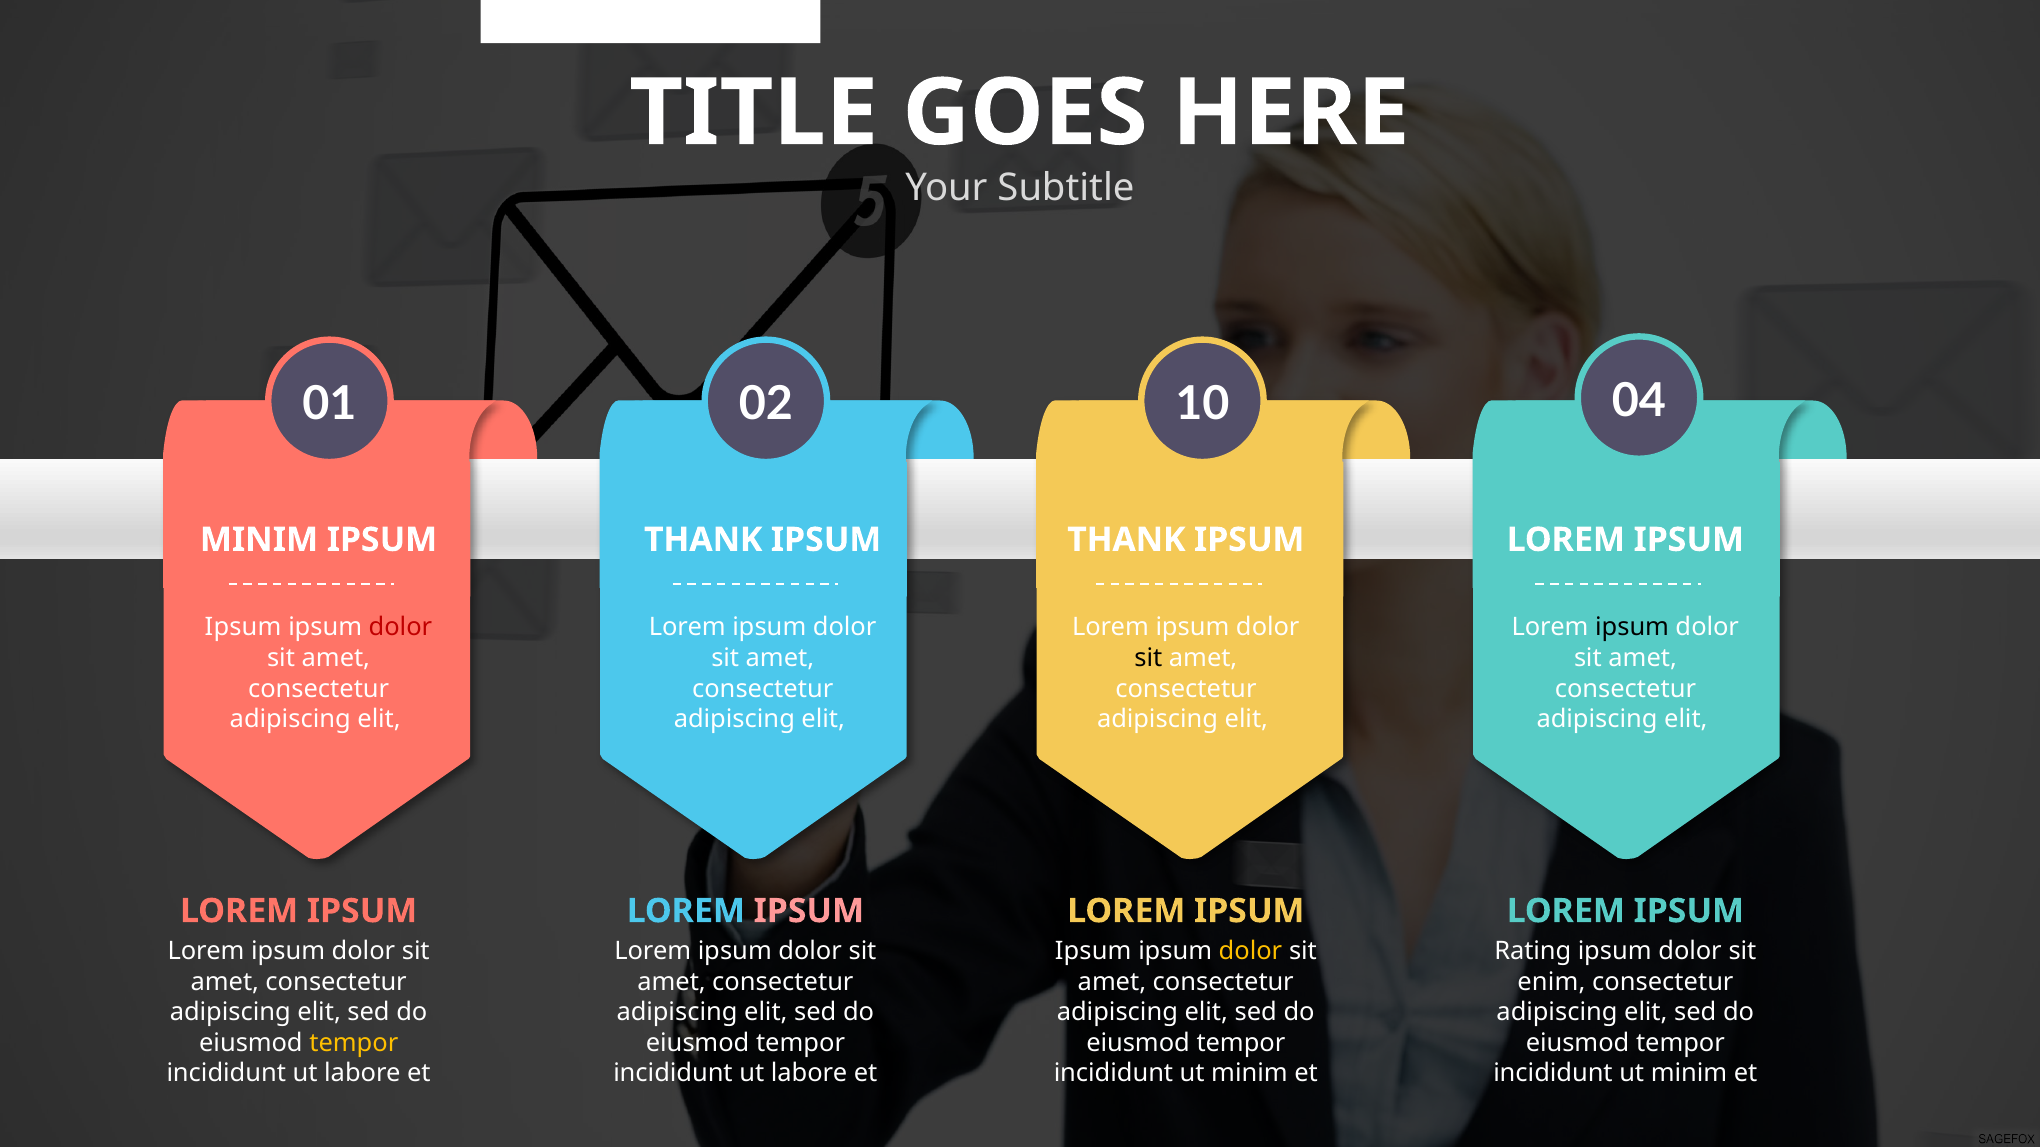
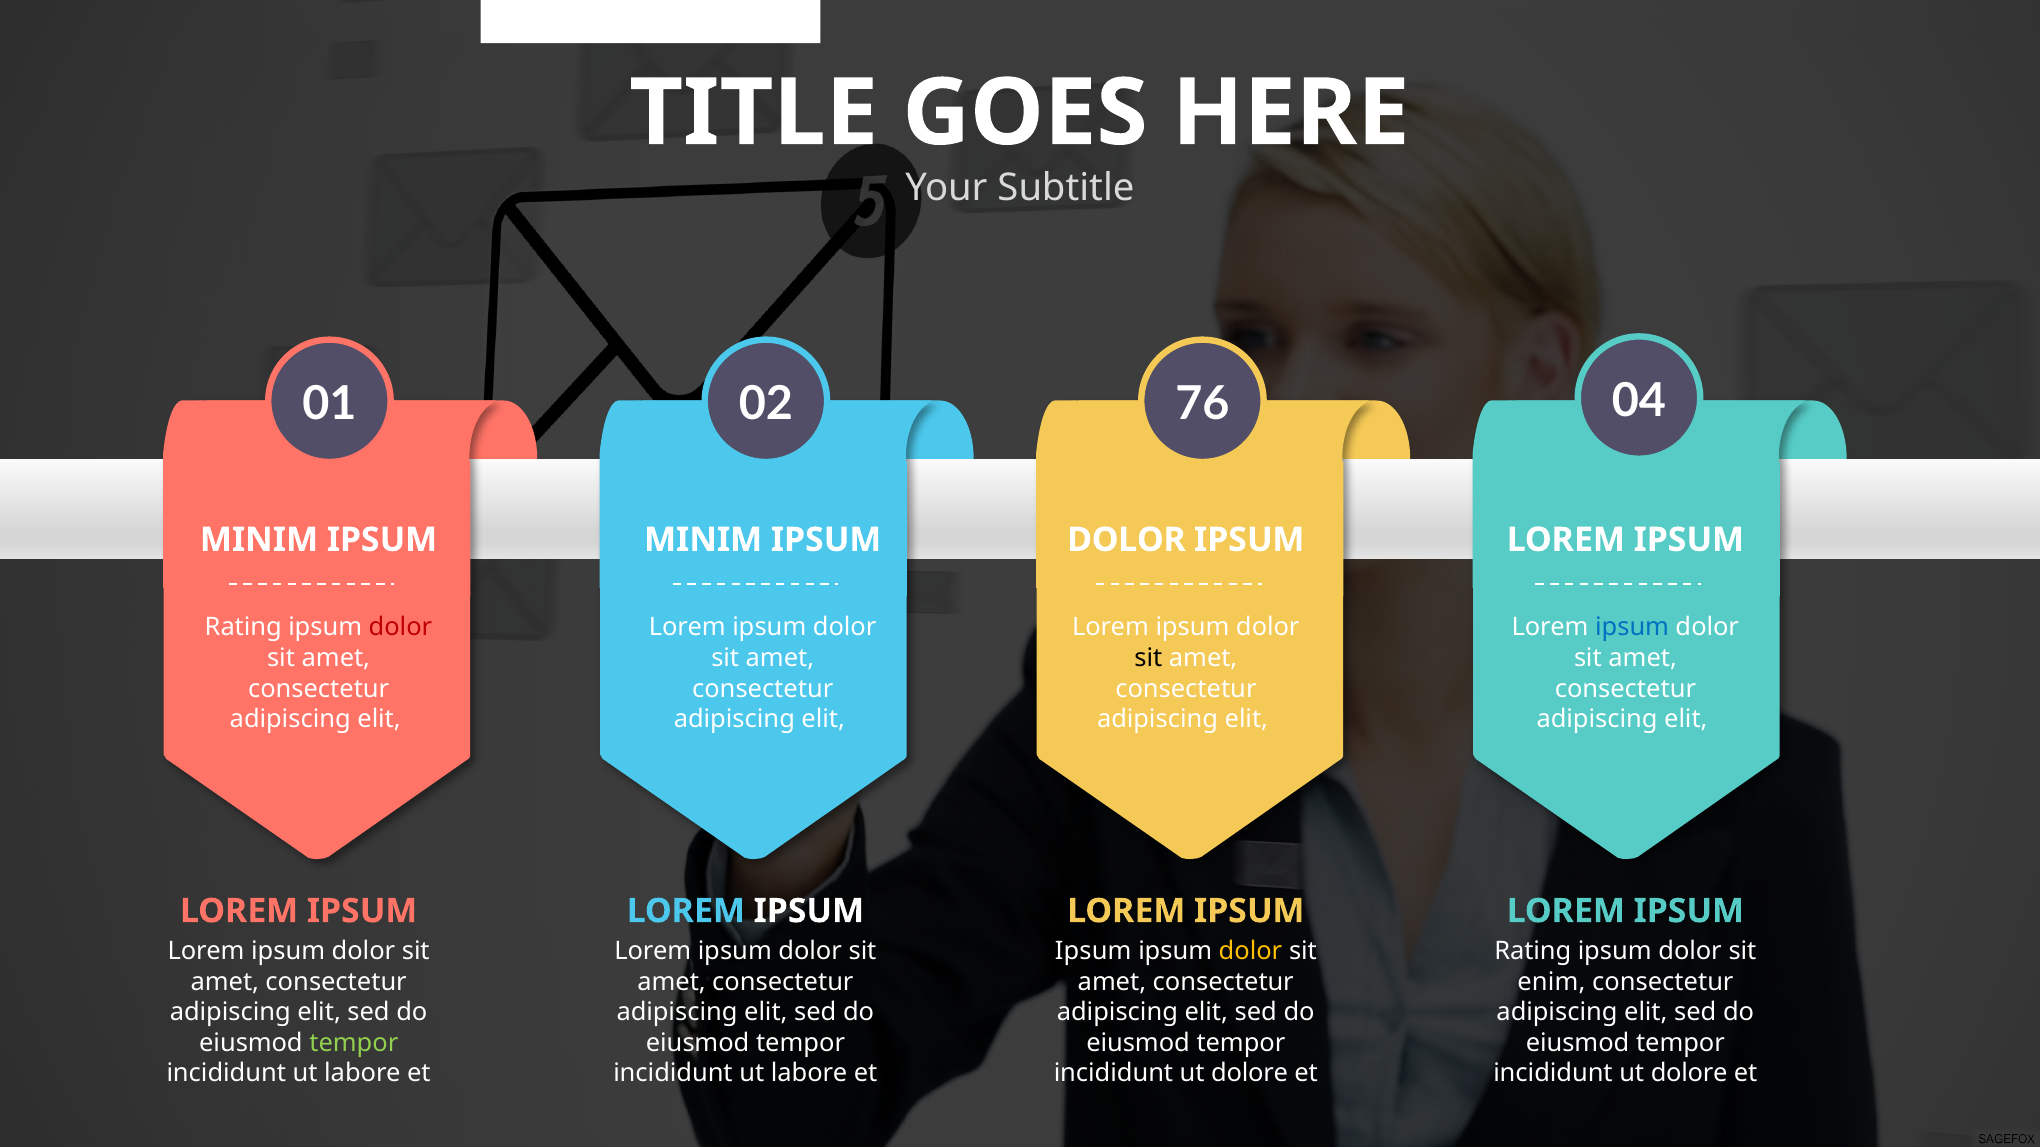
10: 10 -> 76
THANK at (703, 540): THANK -> MINIM
THANK at (1126, 540): THANK -> DOLOR
Ipsum at (243, 628): Ipsum -> Rating
ipsum at (1632, 628) colour: black -> blue
IPSUM at (809, 911) colour: pink -> white
tempor at (354, 1043) colour: yellow -> light green
minim at (1249, 1074): minim -> dolore
minim at (1689, 1074): minim -> dolore
